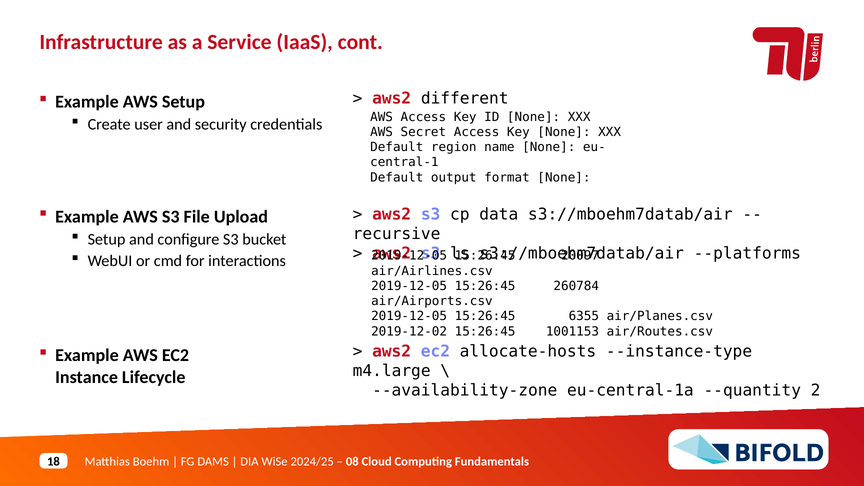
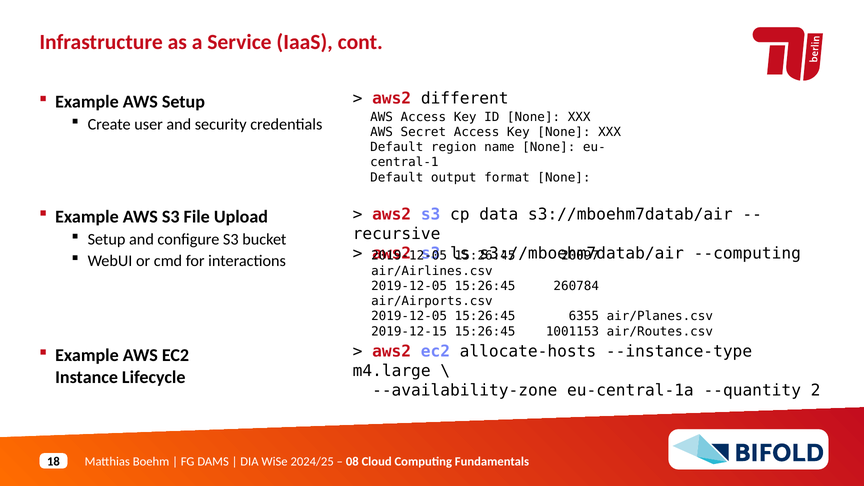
--platforms: --platforms -> --computing
2019-12-02: 2019-12-02 -> 2019-12-15
